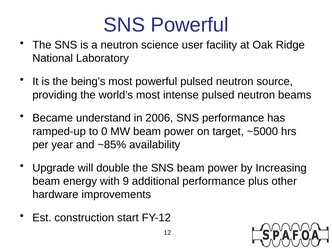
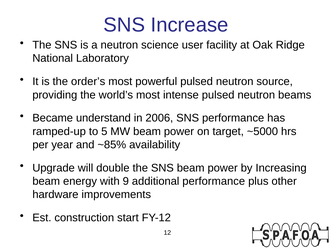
SNS Powerful: Powerful -> Increase
being’s: being’s -> order’s
0: 0 -> 5
